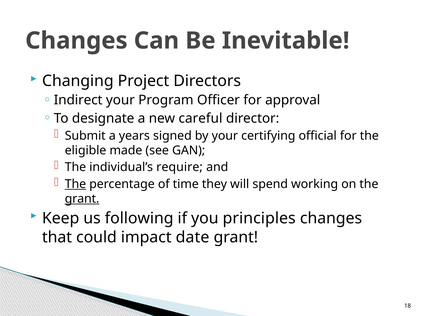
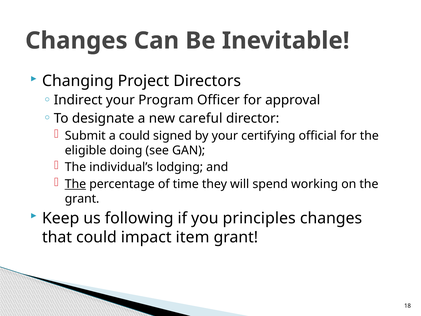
a years: years -> could
made: made -> doing
require: require -> lodging
grant at (82, 199) underline: present -> none
date: date -> item
